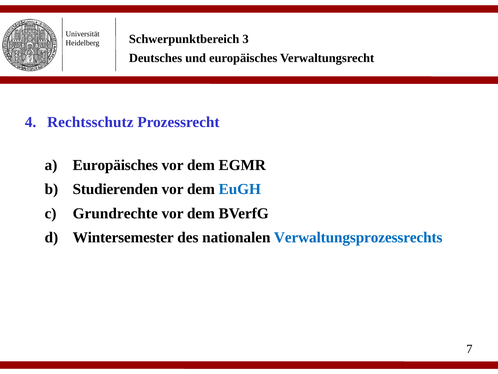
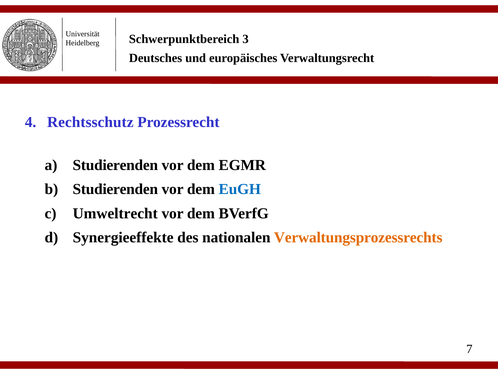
Europäisches at (115, 165): Europäisches -> Studierenden
Grundrechte: Grundrechte -> Umweltrecht
Wintersemester: Wintersemester -> Synergieeffekte
Verwaltungsprozessrechts colour: blue -> orange
